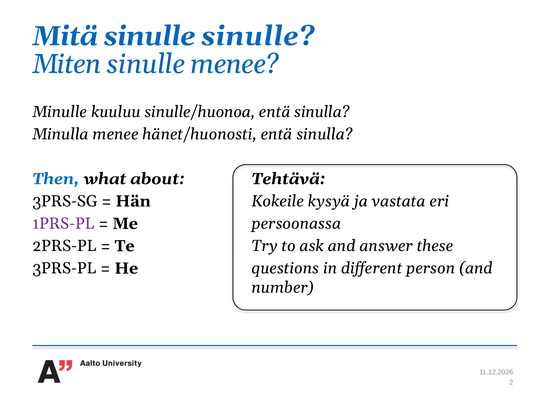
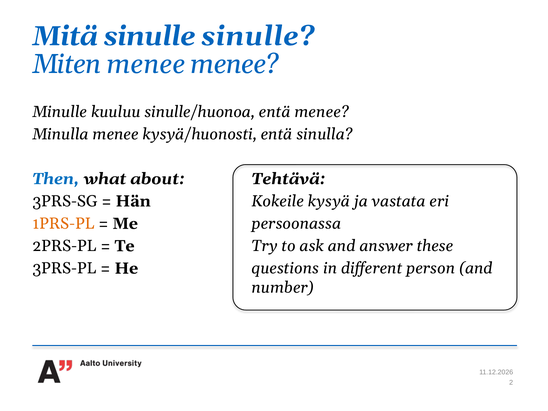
Miten sinulle: sinulle -> menee
sinulla at (322, 112): sinulla -> menee
hänet/huonosti: hänet/huonosti -> kysyä/huonosti
1PRS-PL colour: purple -> orange
